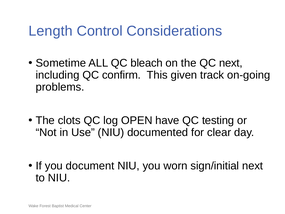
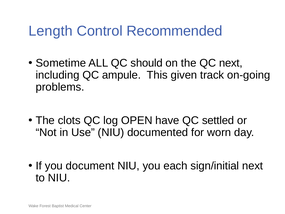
Considerations: Considerations -> Recommended
bleach: bleach -> should
confirm: confirm -> ampule
testing: testing -> settled
clear: clear -> worn
worn: worn -> each
